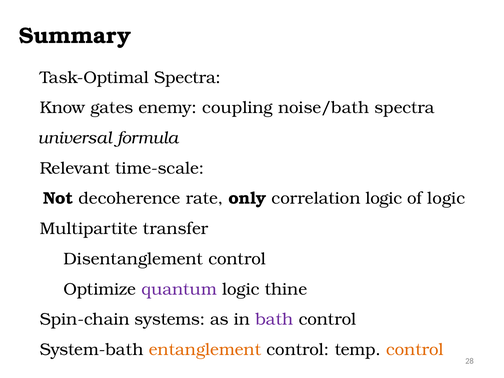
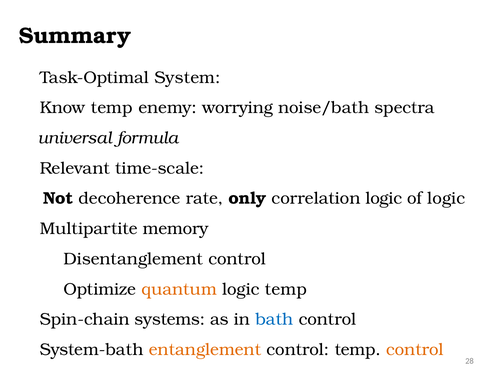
Spectra at (188, 77): Spectra -> System
gates at (112, 108): gates -> temp
coupling: coupling -> worrying
transfer: transfer -> memory
quantum colour: purple -> orange
logic thine: thine -> temp
bath colour: purple -> blue
